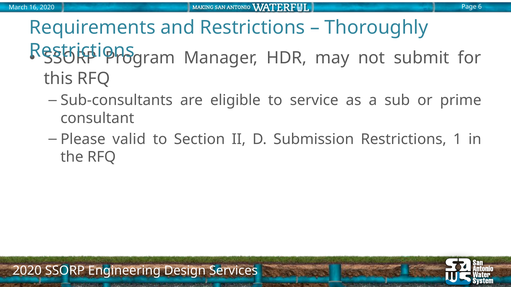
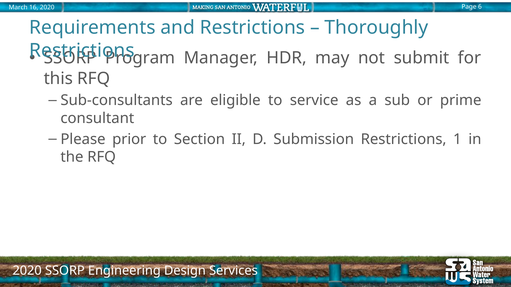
valid: valid -> prior
